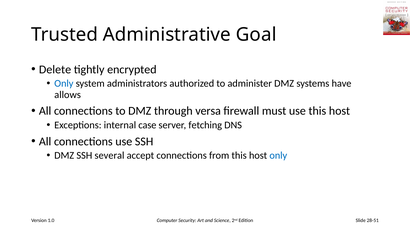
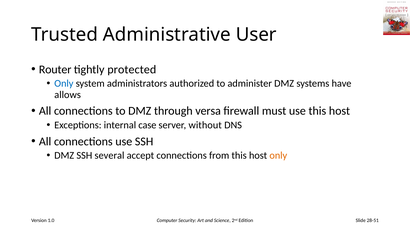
Goal: Goal -> User
Delete: Delete -> Router
encrypted: encrypted -> protected
fetching: fetching -> without
only at (278, 155) colour: blue -> orange
